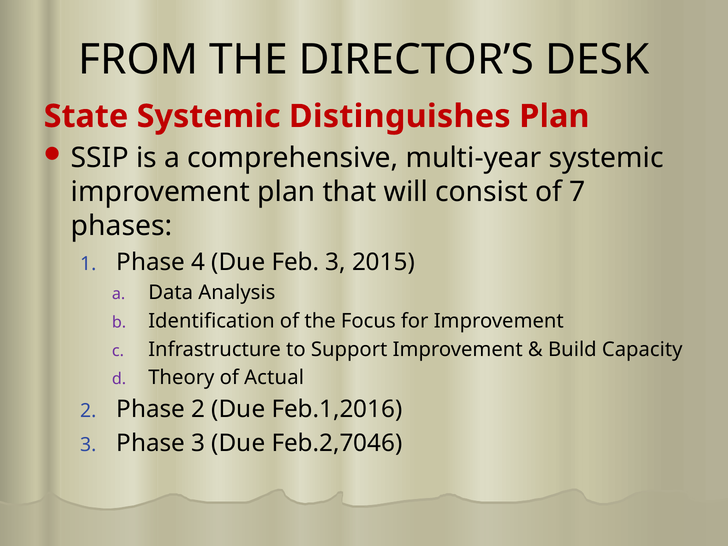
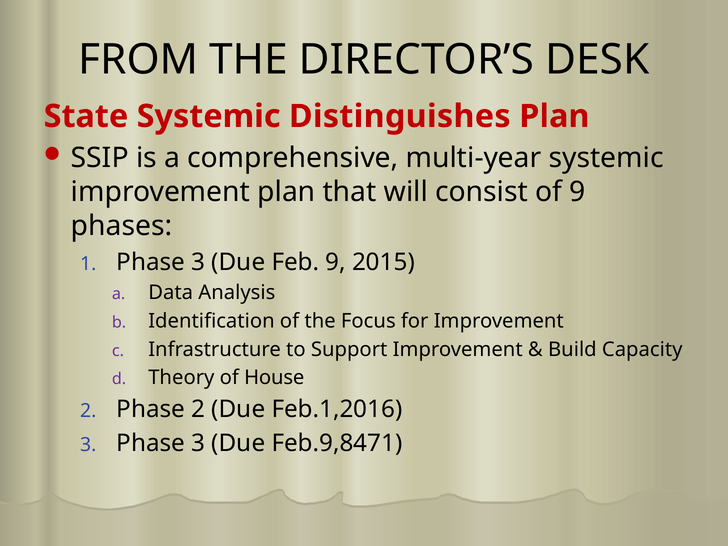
of 7: 7 -> 9
1 Phase 4: 4 -> 3
Feb 3: 3 -> 9
Actual: Actual -> House
Feb.2,7046: Feb.2,7046 -> Feb.9,8471
